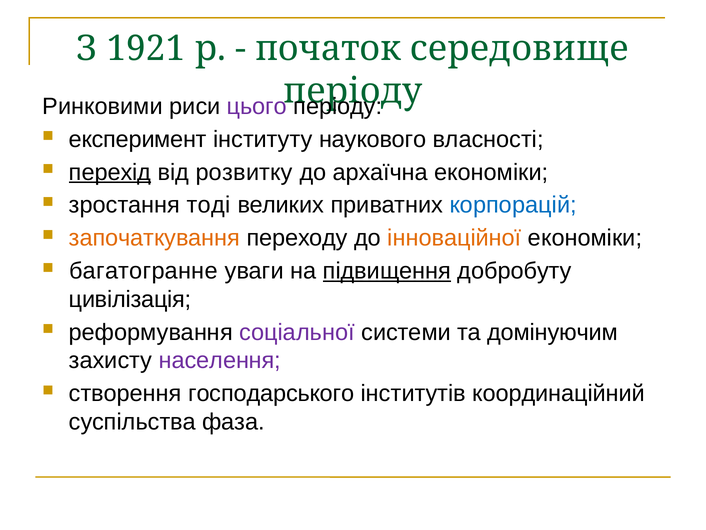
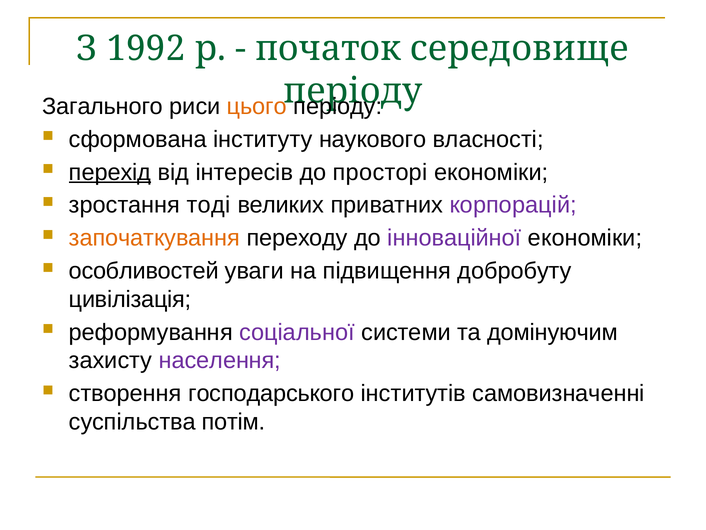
1921: 1921 -> 1992
Ринковими: Ринковими -> Загального
цього colour: purple -> orange
експеримент: експеримент -> сформована
розвитку: розвитку -> інтересів
архаїчна: архаїчна -> просторі
корпорацій colour: blue -> purple
інноваційної colour: orange -> purple
багатогранне: багатогранне -> особливостей
підвищення underline: present -> none
координаційний: координаційний -> самовизначенні
фаза: фаза -> потім
